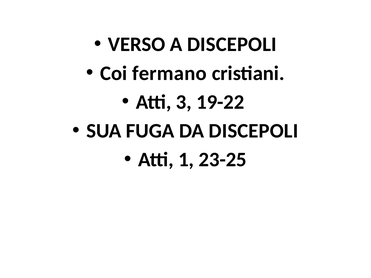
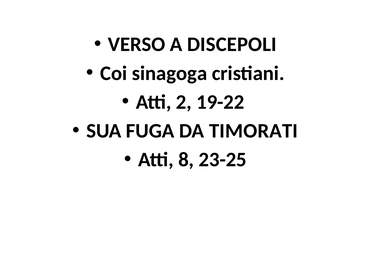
fermano: fermano -> sinagoga
3: 3 -> 2
DA DISCEPOLI: DISCEPOLI -> TIMORATI
1: 1 -> 8
